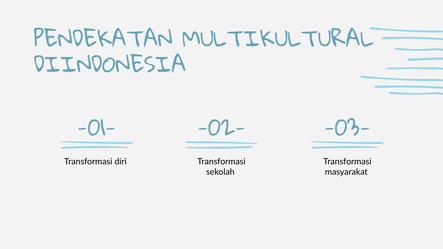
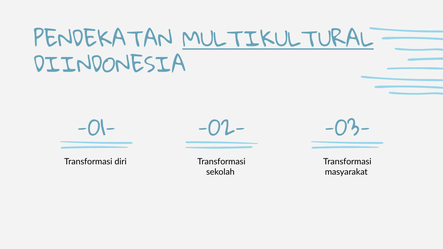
MULTIKULTURAL underline: none -> present
